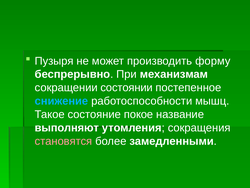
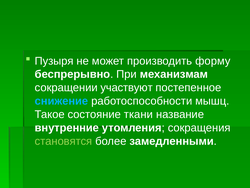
состоянии: состоянии -> участвуют
покое: покое -> ткани
выполняют: выполняют -> внутренние
становятся colour: pink -> light green
